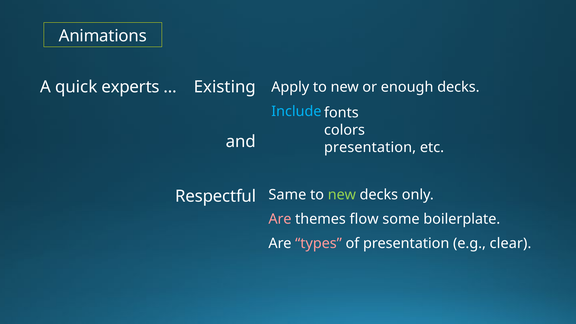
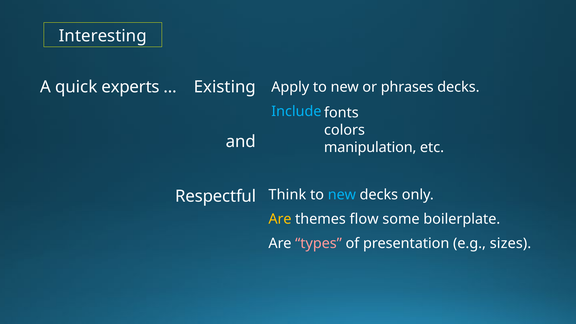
Animations: Animations -> Interesting
enough: enough -> phrases
presentation at (370, 147): presentation -> manipulation
Same: Same -> Think
new at (342, 195) colour: light green -> light blue
Are at (280, 219) colour: pink -> yellow
clear: clear -> sizes
